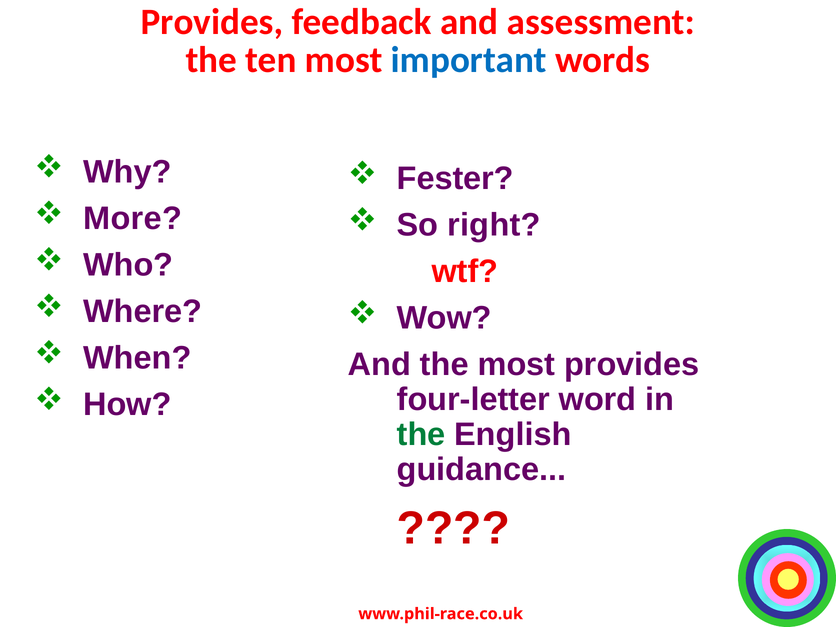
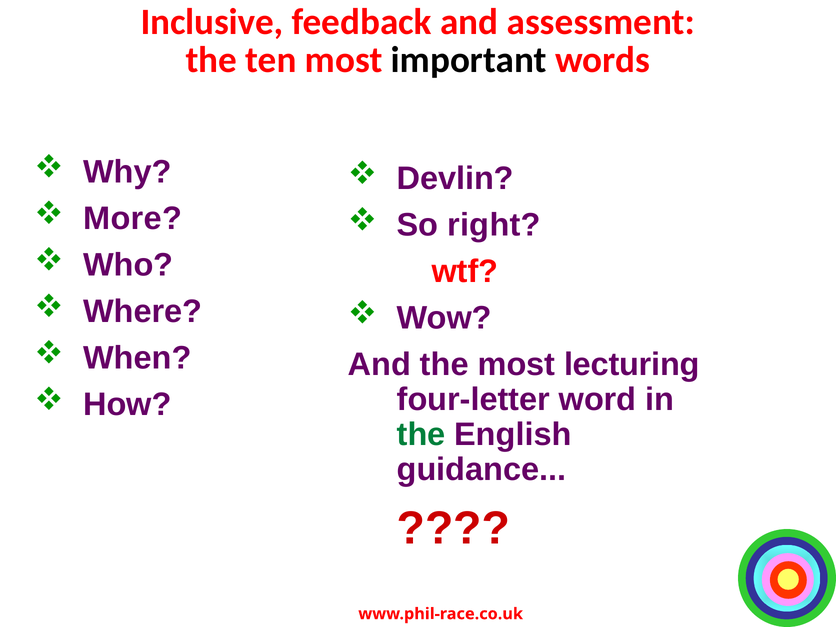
Provides at (212, 22): Provides -> Inclusive
important colour: blue -> black
Fester: Fester -> Devlin
most provides: provides -> lecturing
